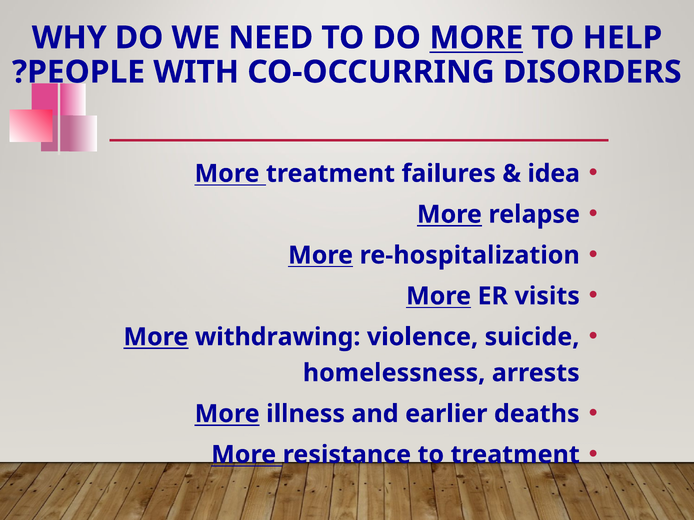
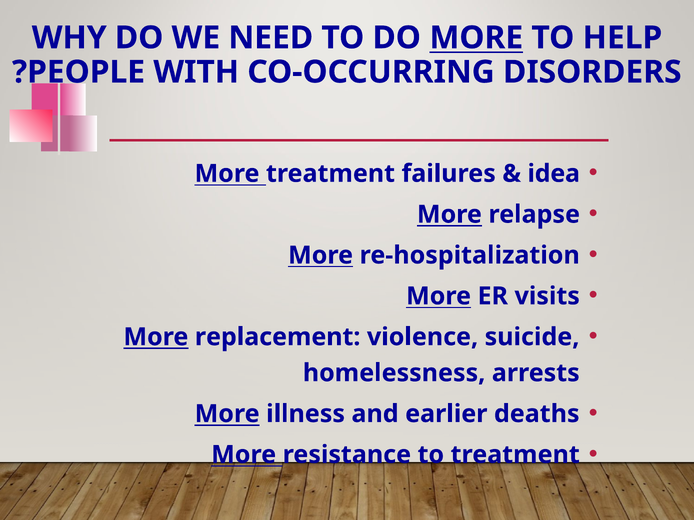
withdrawing: withdrawing -> replacement
